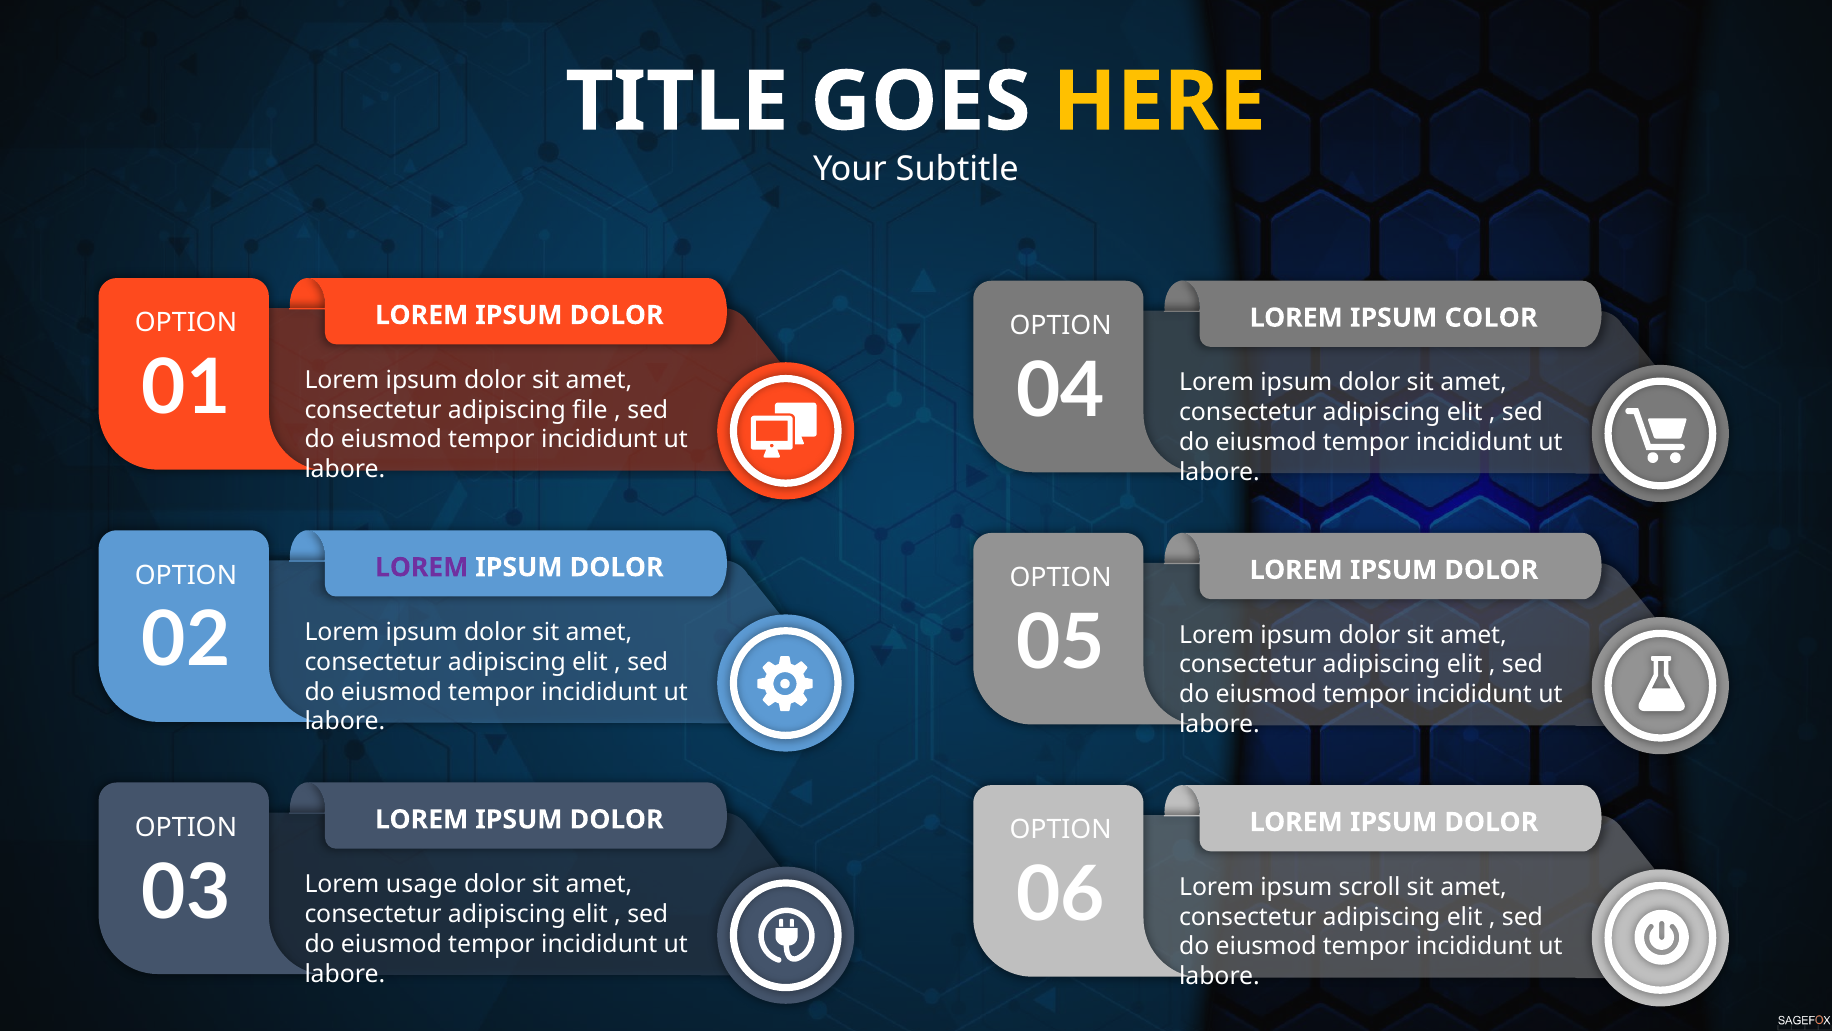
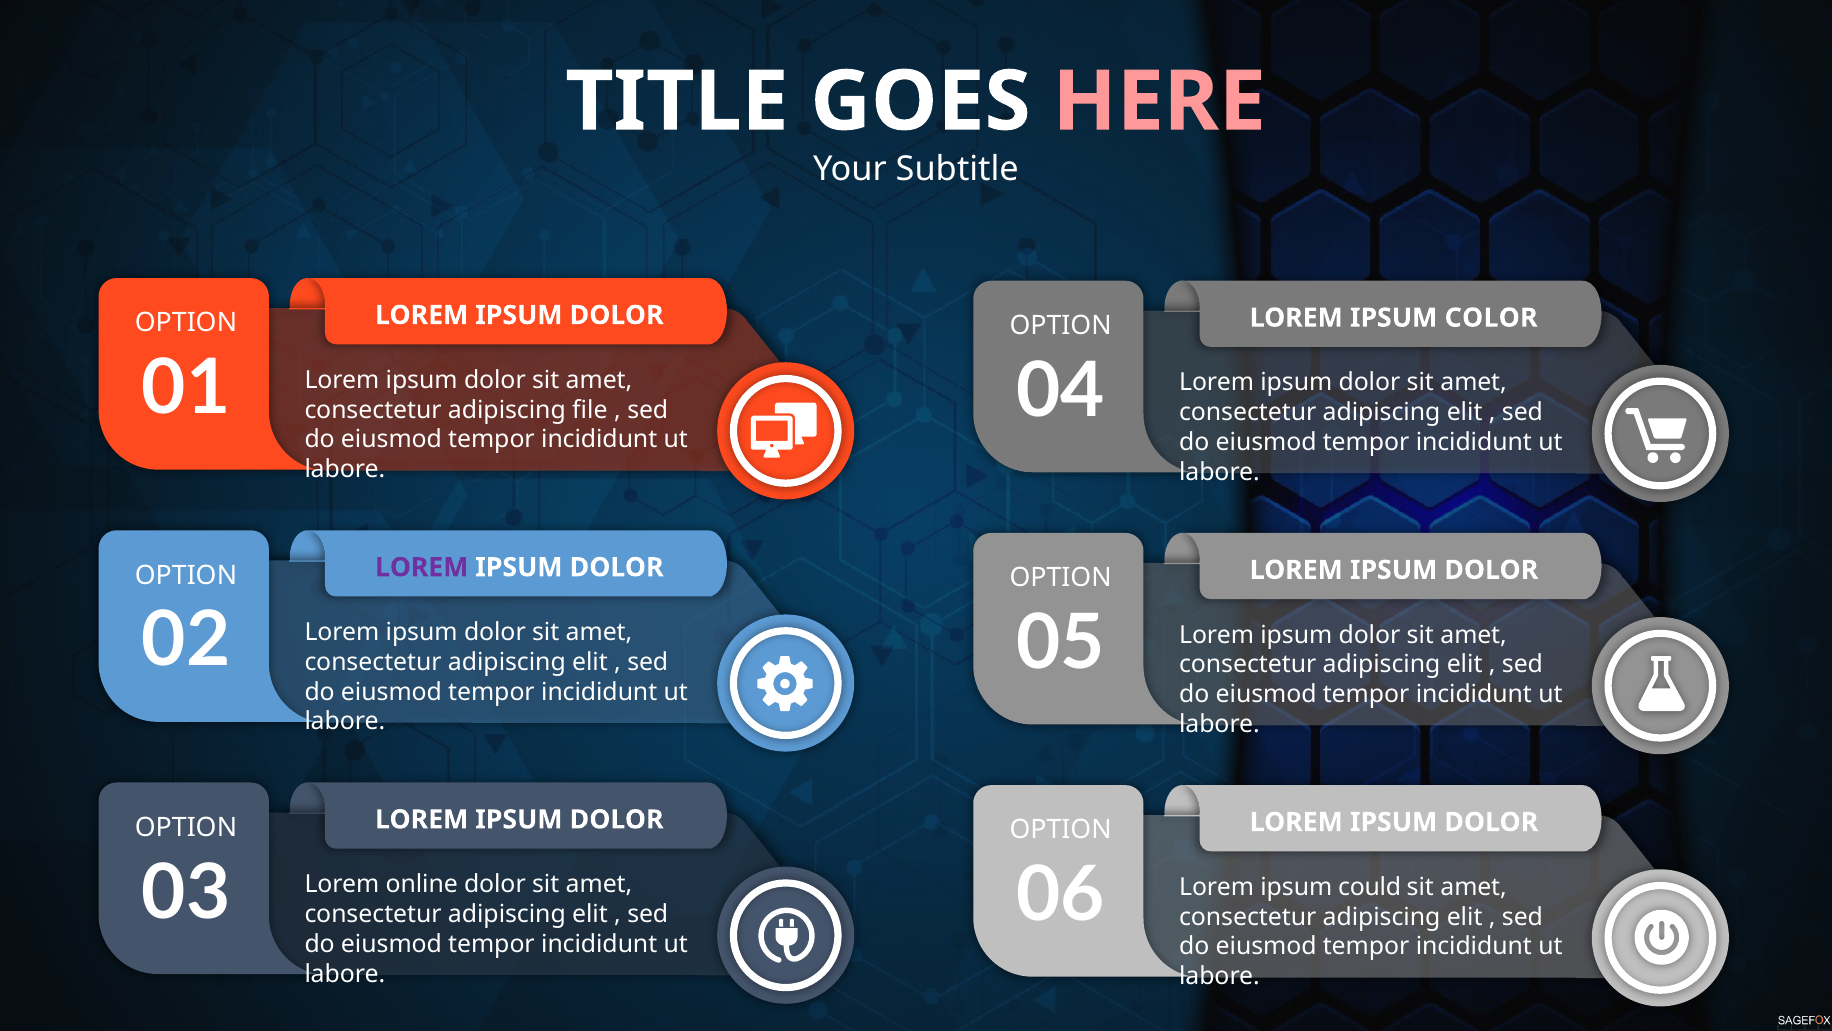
HERE colour: yellow -> pink
usage: usage -> online
scroll: scroll -> could
